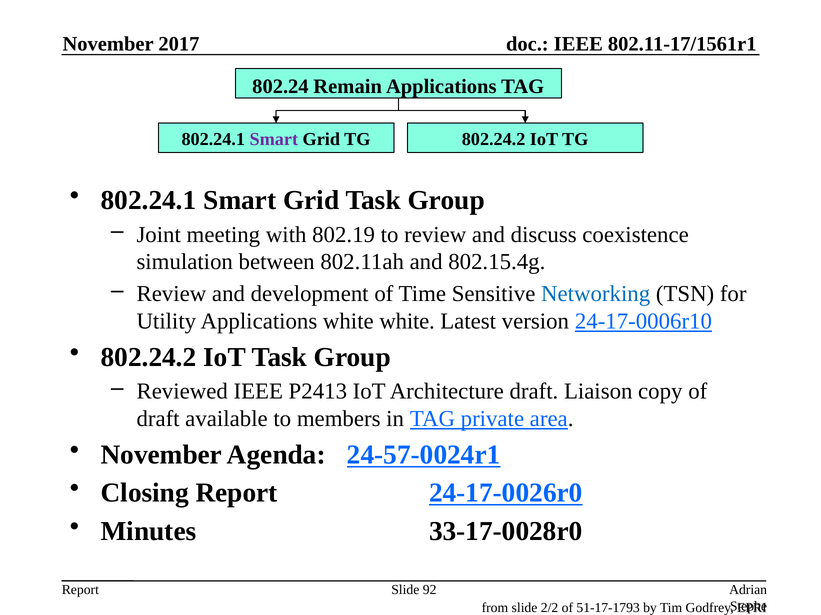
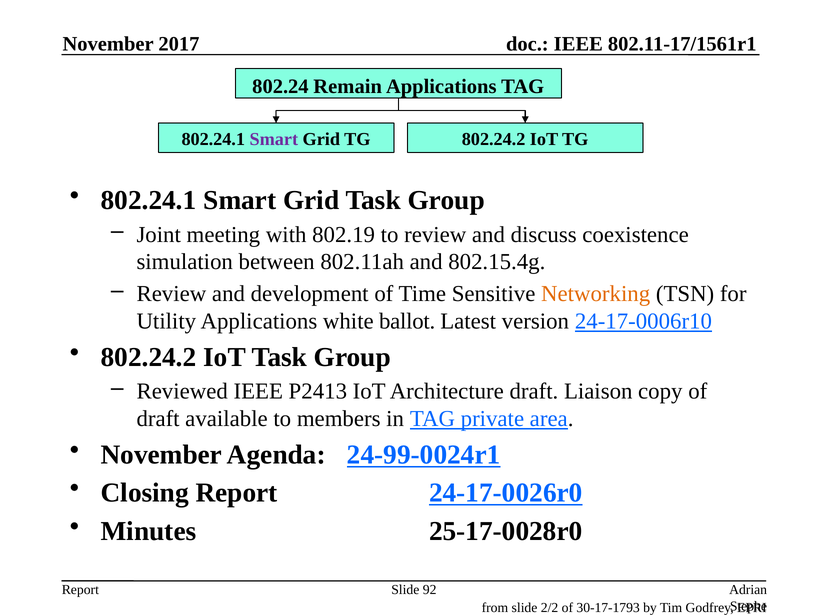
Networking colour: blue -> orange
white white: white -> ballot
24-57-0024r1: 24-57-0024r1 -> 24-99-0024r1
33-17-0028r0: 33-17-0028r0 -> 25-17-0028r0
51-17-1793: 51-17-1793 -> 30-17-1793
